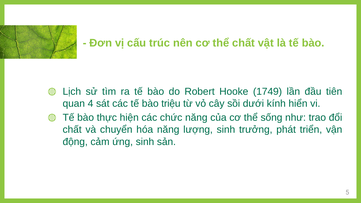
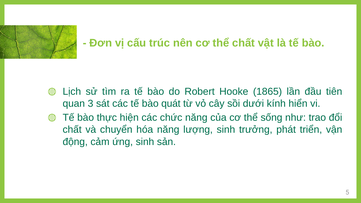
1749: 1749 -> 1865
4: 4 -> 3
triệu: triệu -> quát
